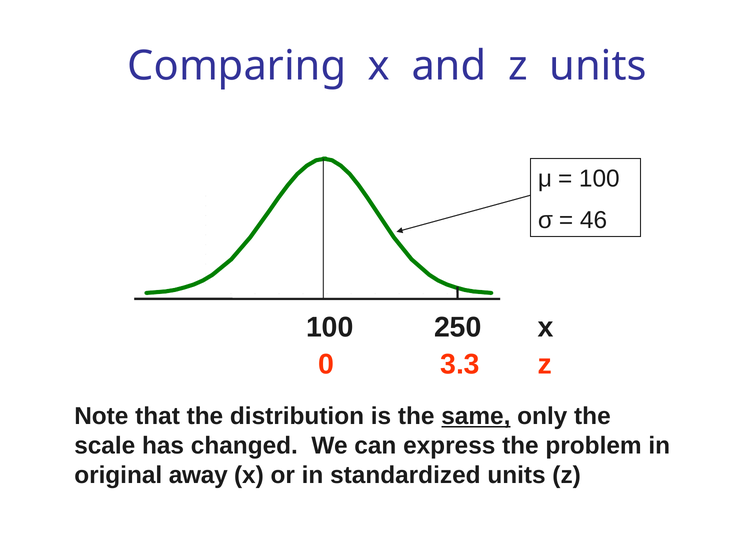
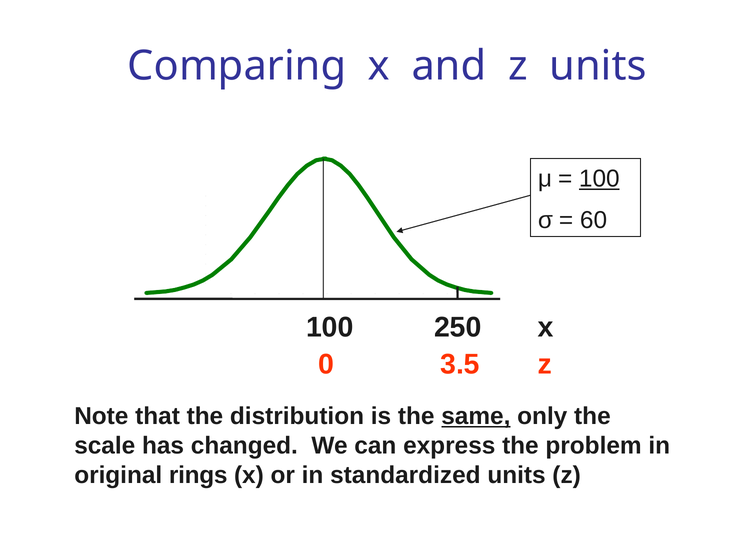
100 at (599, 179) underline: none -> present
46: 46 -> 60
3.3: 3.3 -> 3.5
away: away -> rings
